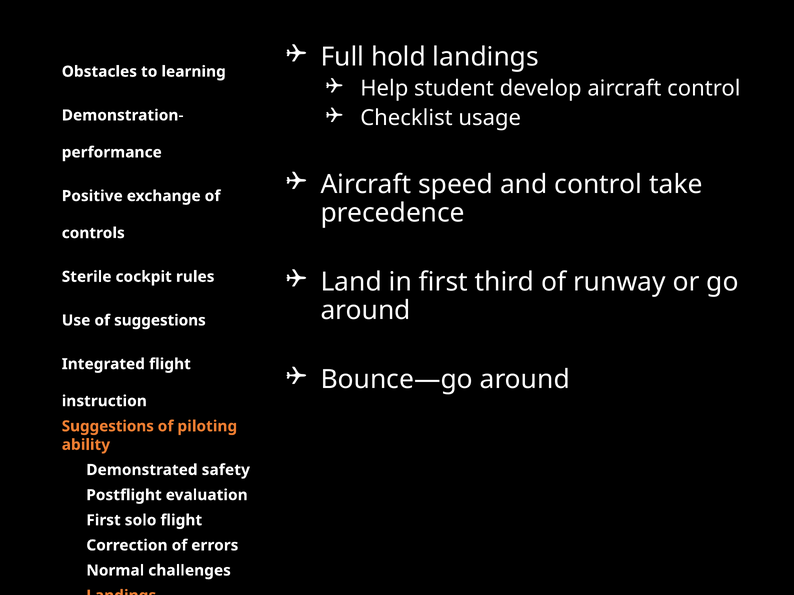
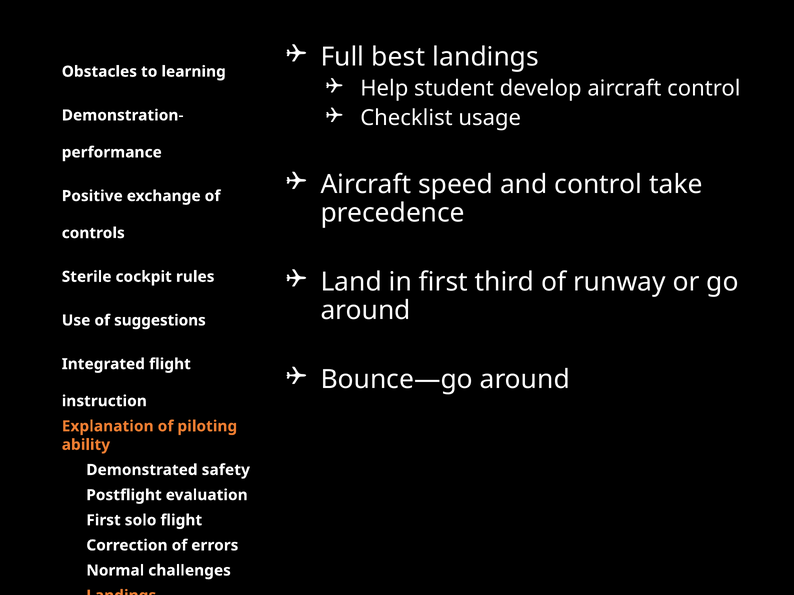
hold: hold -> best
Suggestions at (108, 427): Suggestions -> Explanation
